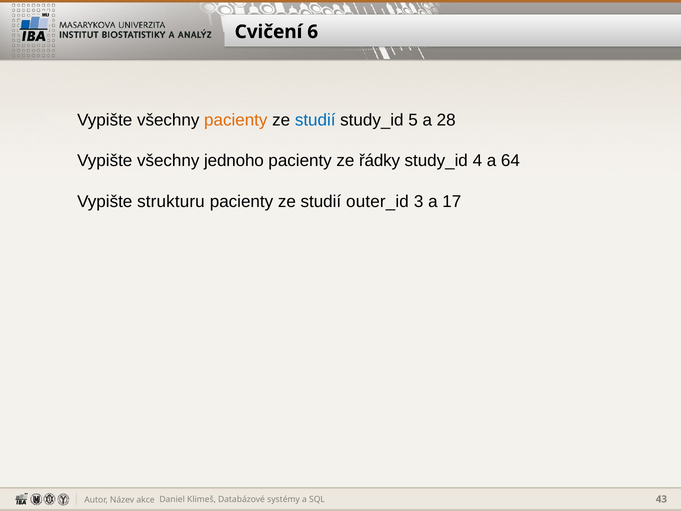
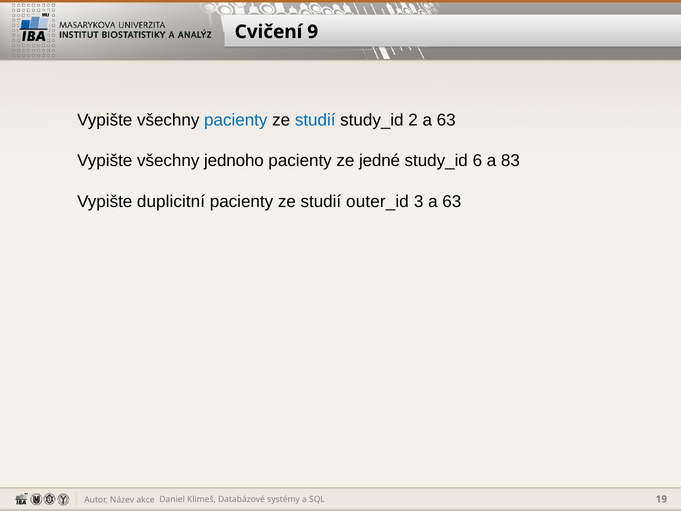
6: 6 -> 9
pacienty at (236, 120) colour: orange -> blue
5: 5 -> 2
28 at (446, 120): 28 -> 63
řádky: řádky -> jedné
4: 4 -> 6
64: 64 -> 83
strukturu: strukturu -> duplicitní
3 a 17: 17 -> 63
43: 43 -> 19
